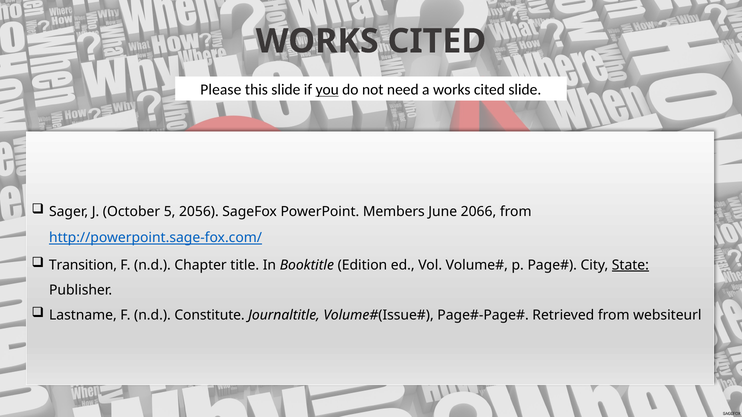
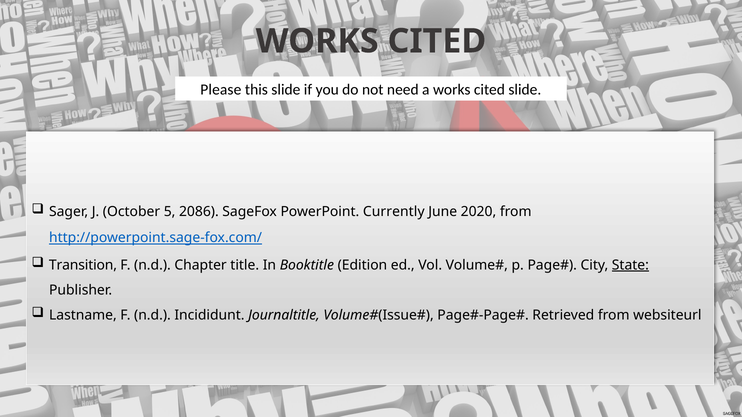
you underline: present -> none
2056: 2056 -> 2086
Members: Members -> Currently
2066: 2066 -> 2020
Constitute: Constitute -> Incididunt
